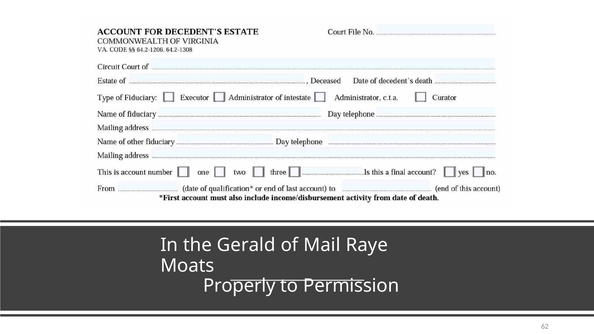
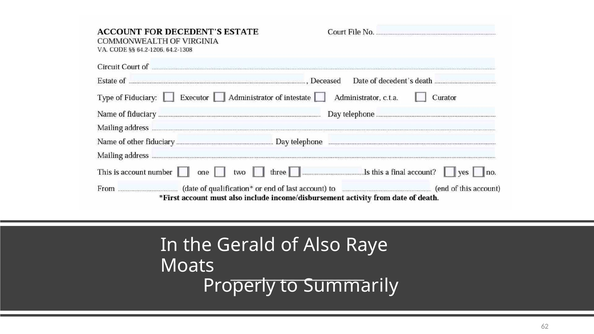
Mail: Mail -> Also
Permission: Permission -> Summarily
